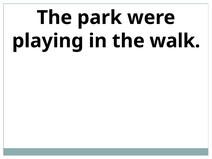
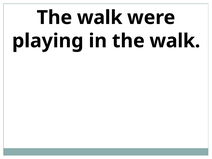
park at (100, 18): park -> walk
